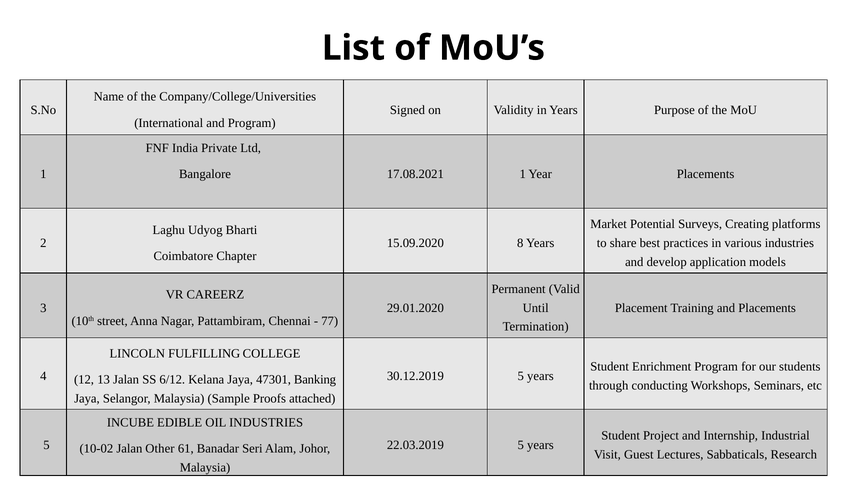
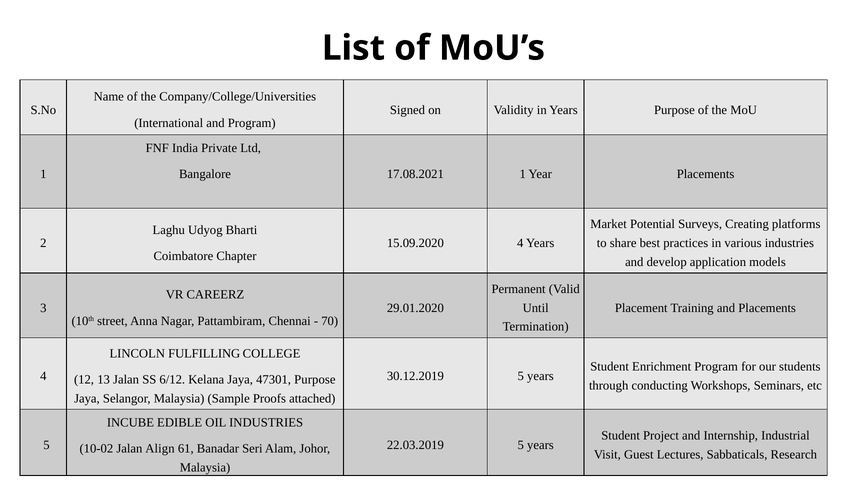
15.09.2020 8: 8 -> 4
77: 77 -> 70
47301 Banking: Banking -> Purpose
Other: Other -> Align
